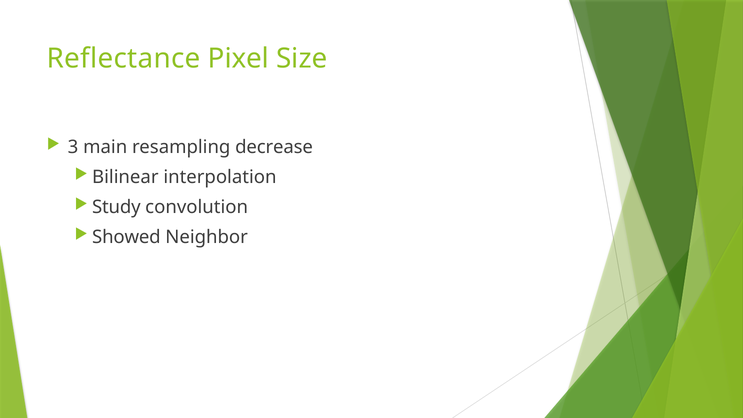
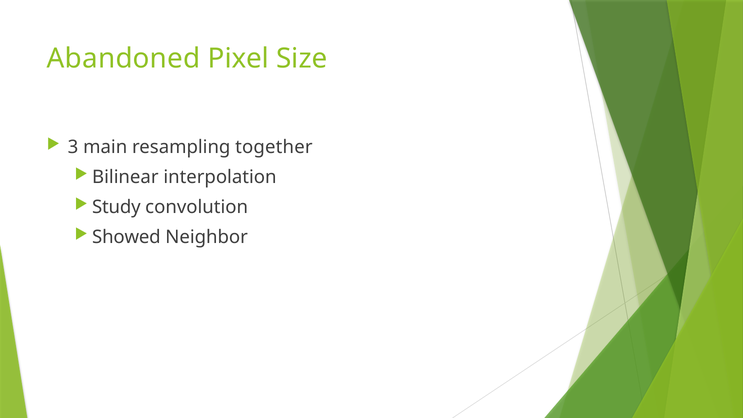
Reflectance: Reflectance -> Abandoned
decrease: decrease -> together
